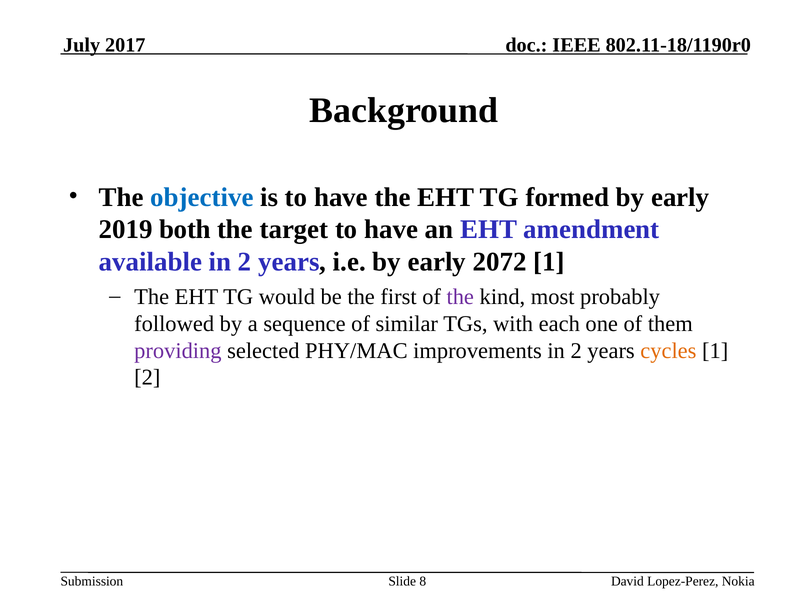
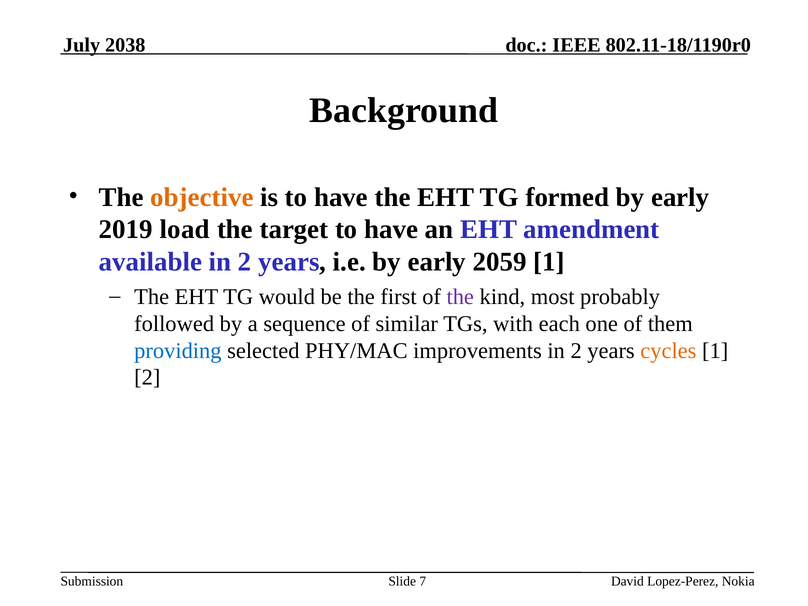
2017: 2017 -> 2038
objective colour: blue -> orange
both: both -> load
2072: 2072 -> 2059
providing colour: purple -> blue
8: 8 -> 7
